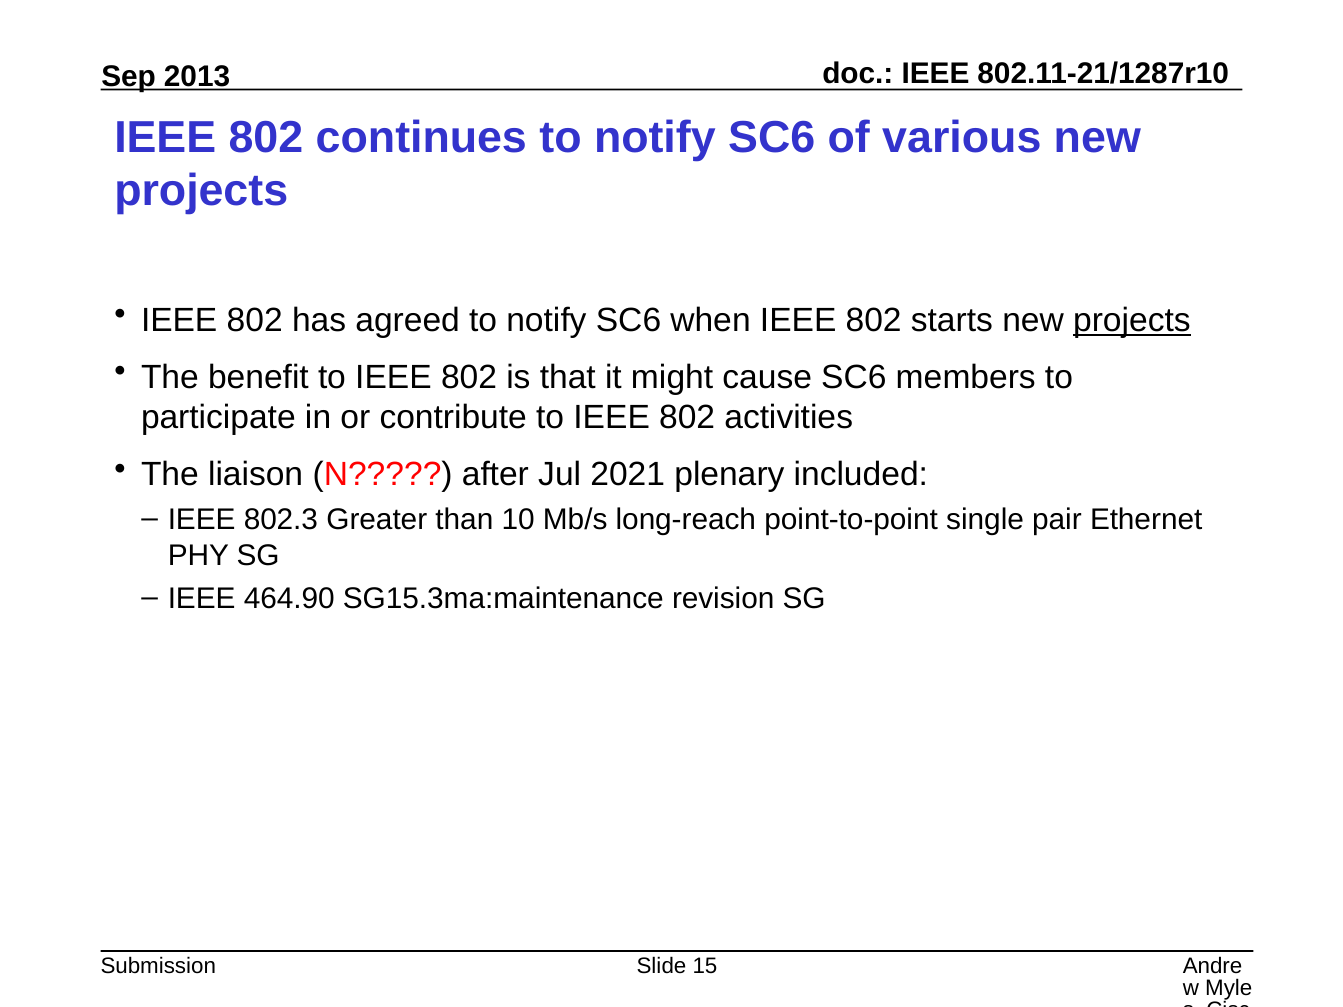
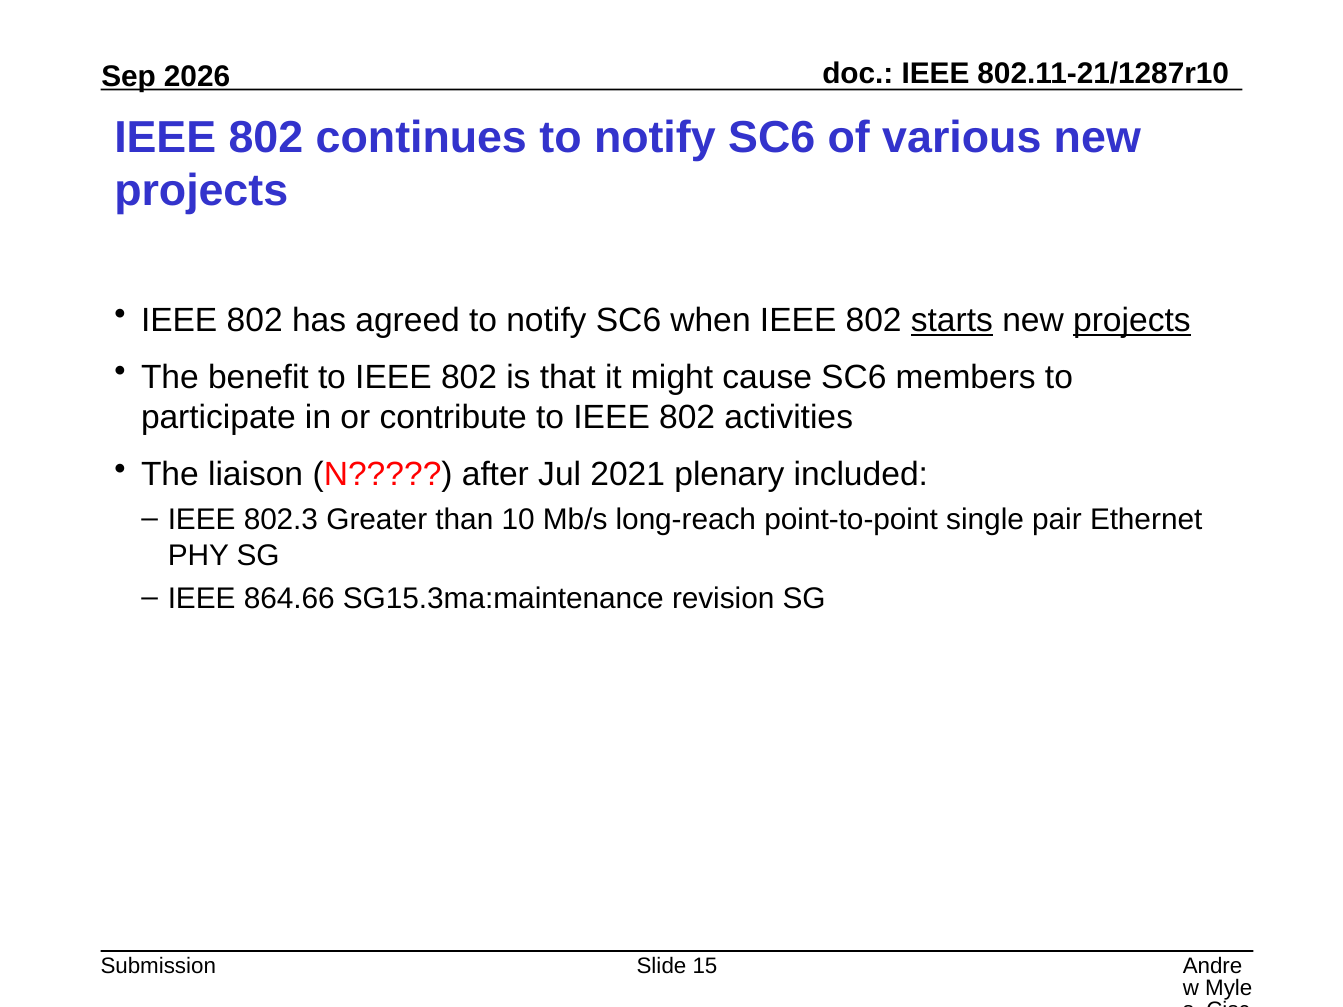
2013: 2013 -> 2026
starts underline: none -> present
464.90: 464.90 -> 864.66
